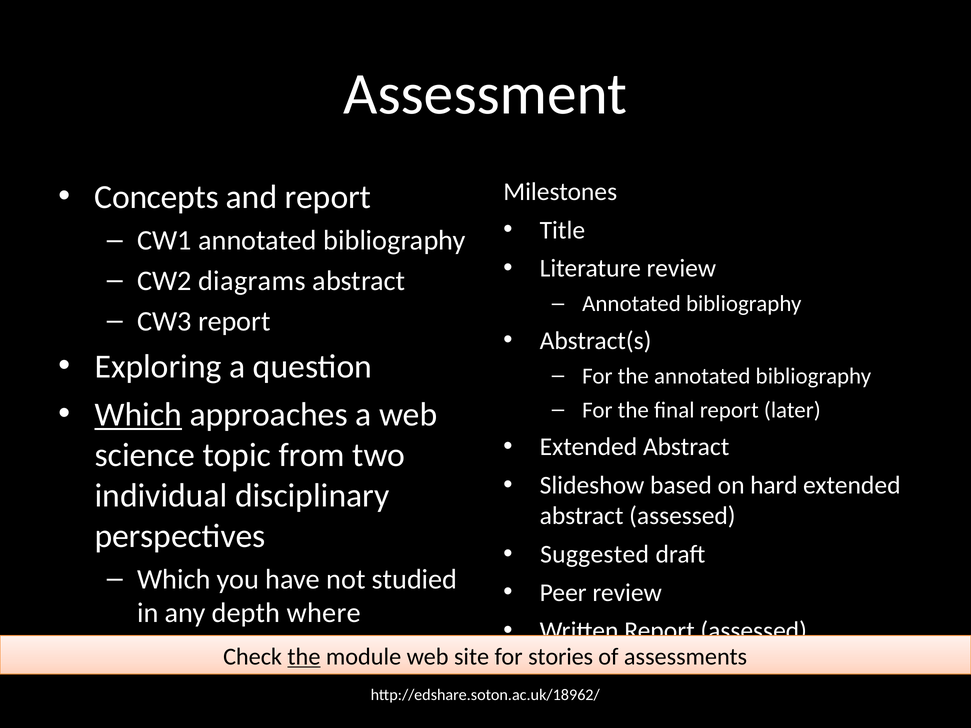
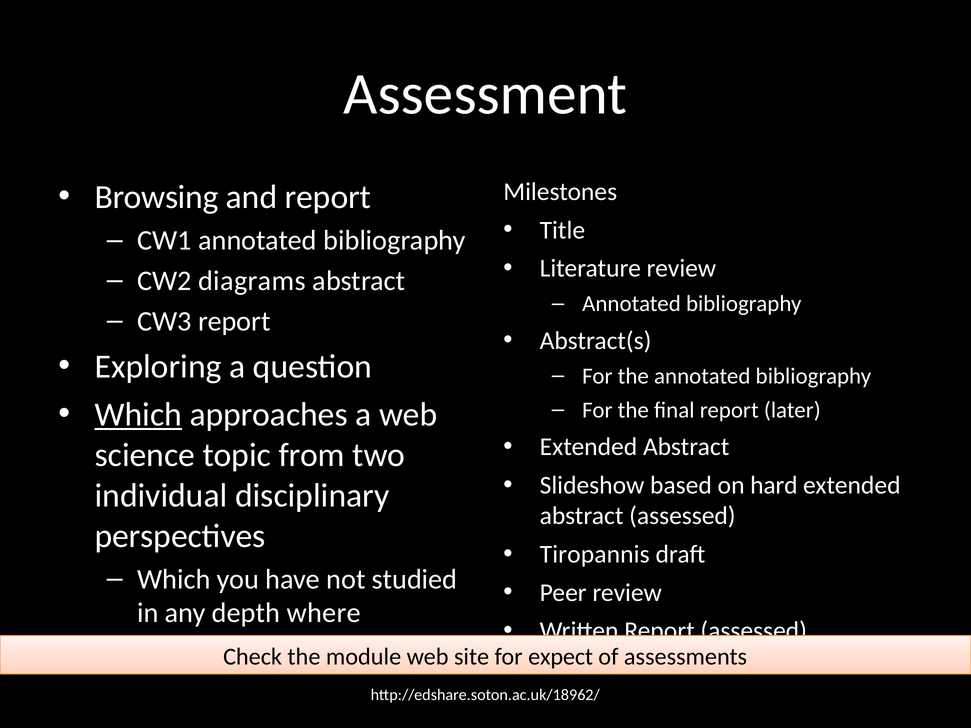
Concepts: Concepts -> Browsing
Suggested: Suggested -> Tiropannis
the at (304, 657) underline: present -> none
stories: stories -> expect
